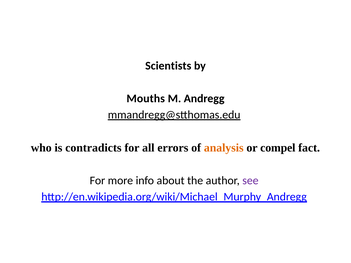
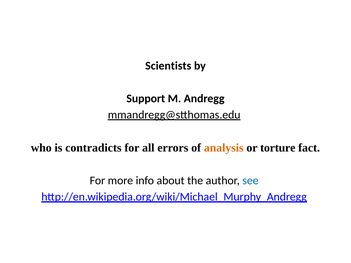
Mouths: Mouths -> Support
compel: compel -> torture
see colour: purple -> blue
